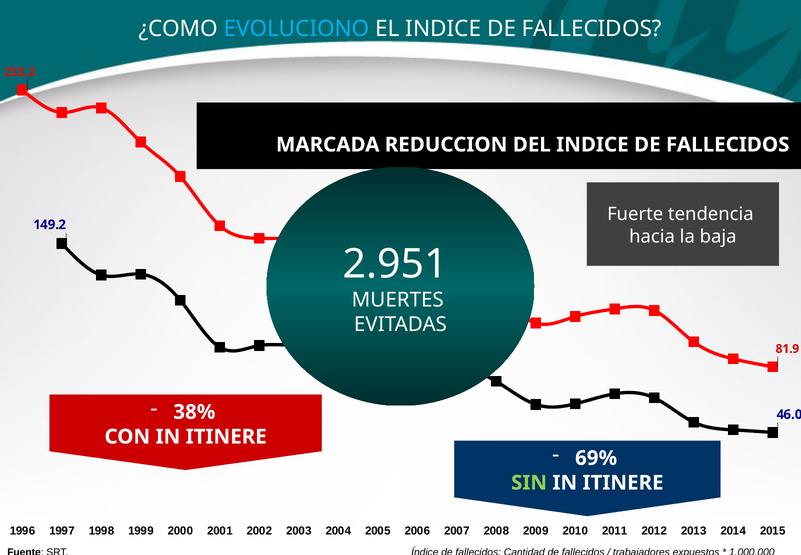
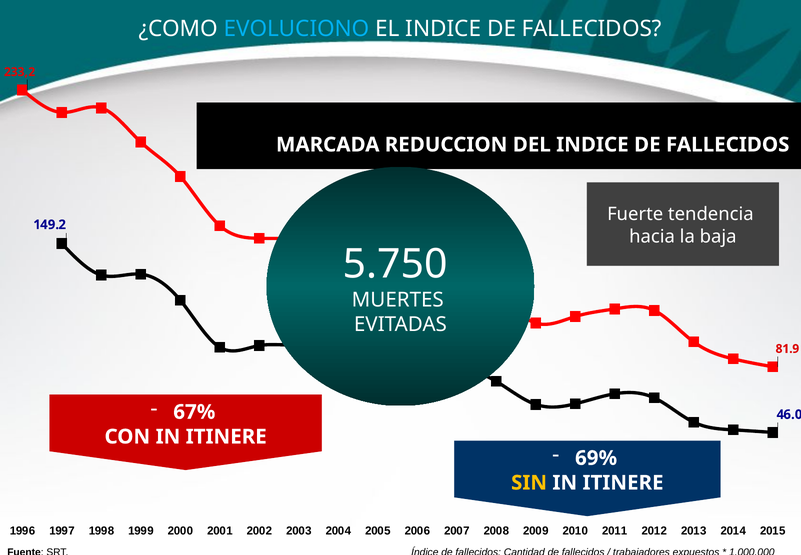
2.951: 2.951 -> 5.750
38%: 38% -> 67%
SIN colour: light green -> yellow
